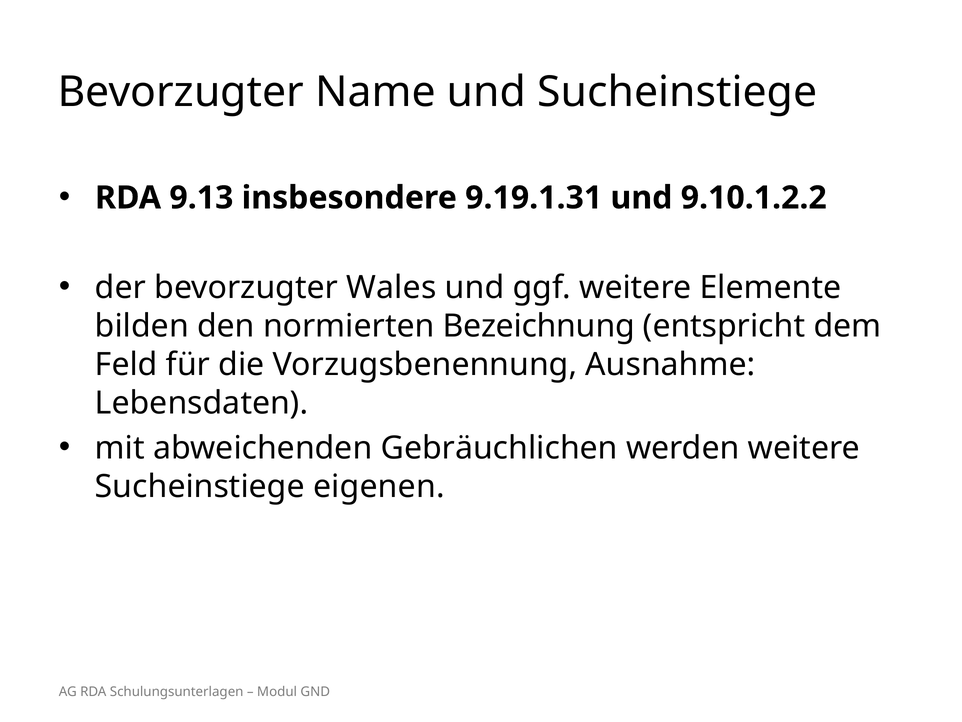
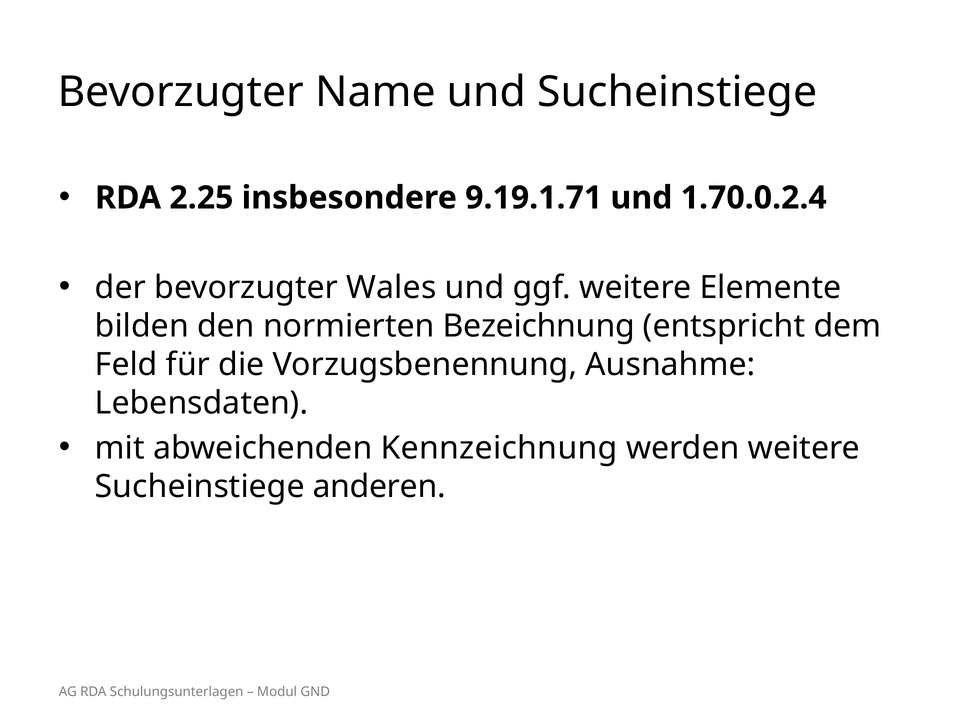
9.13: 9.13 -> 2.25
9.19.1.31: 9.19.1.31 -> 9.19.1.71
9.10.1.2.2: 9.10.1.2.2 -> 1.70.0.2.4
Gebräuchlichen: Gebräuchlichen -> Kennzeichnung
eigenen: eigenen -> anderen
